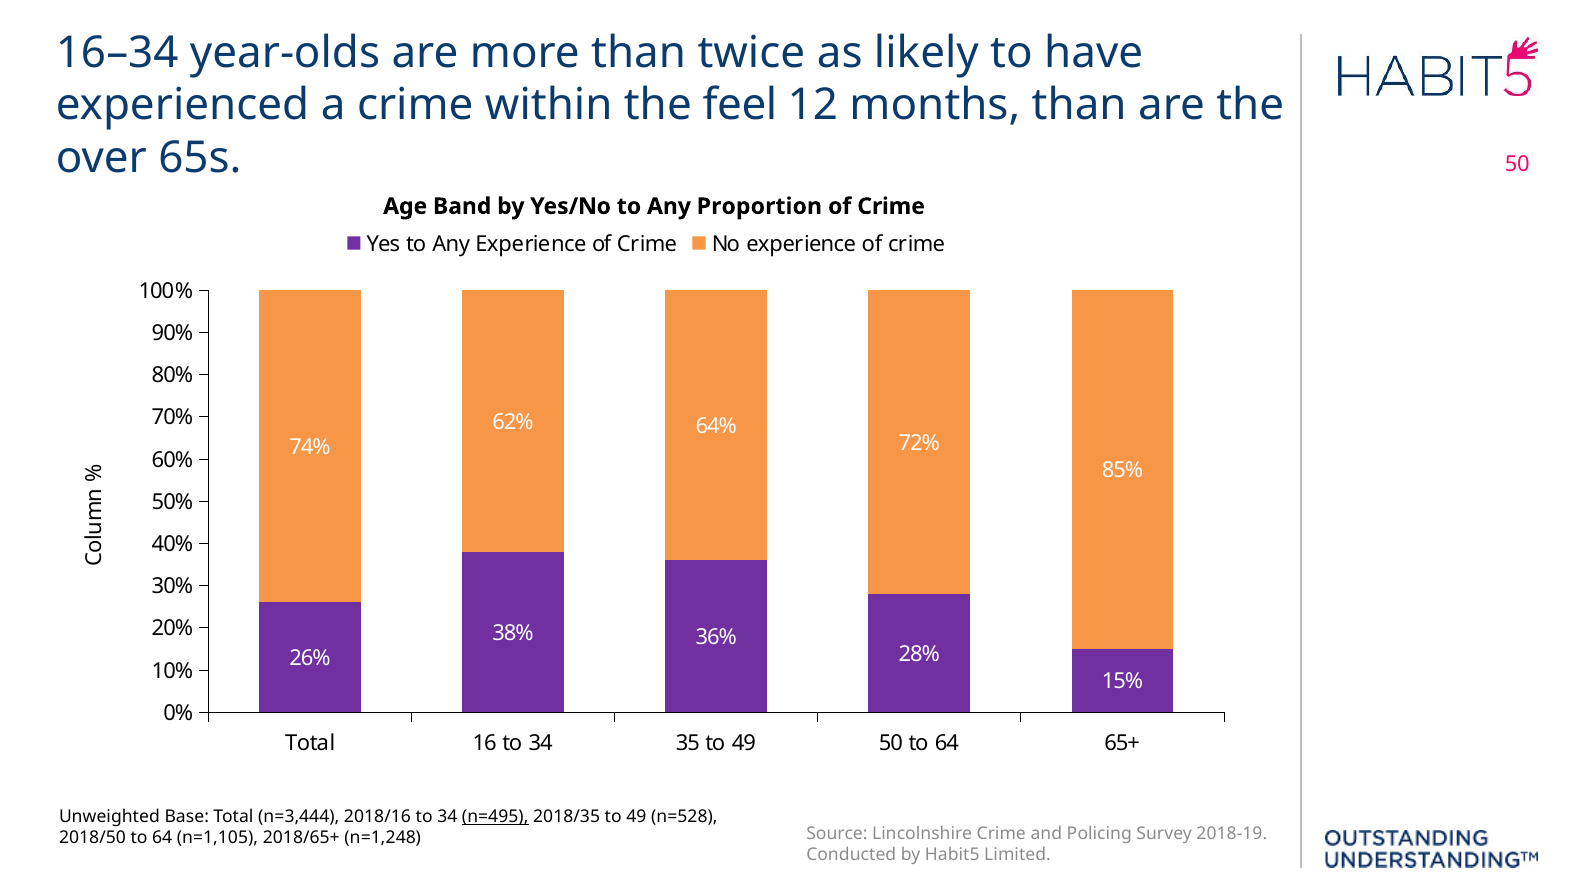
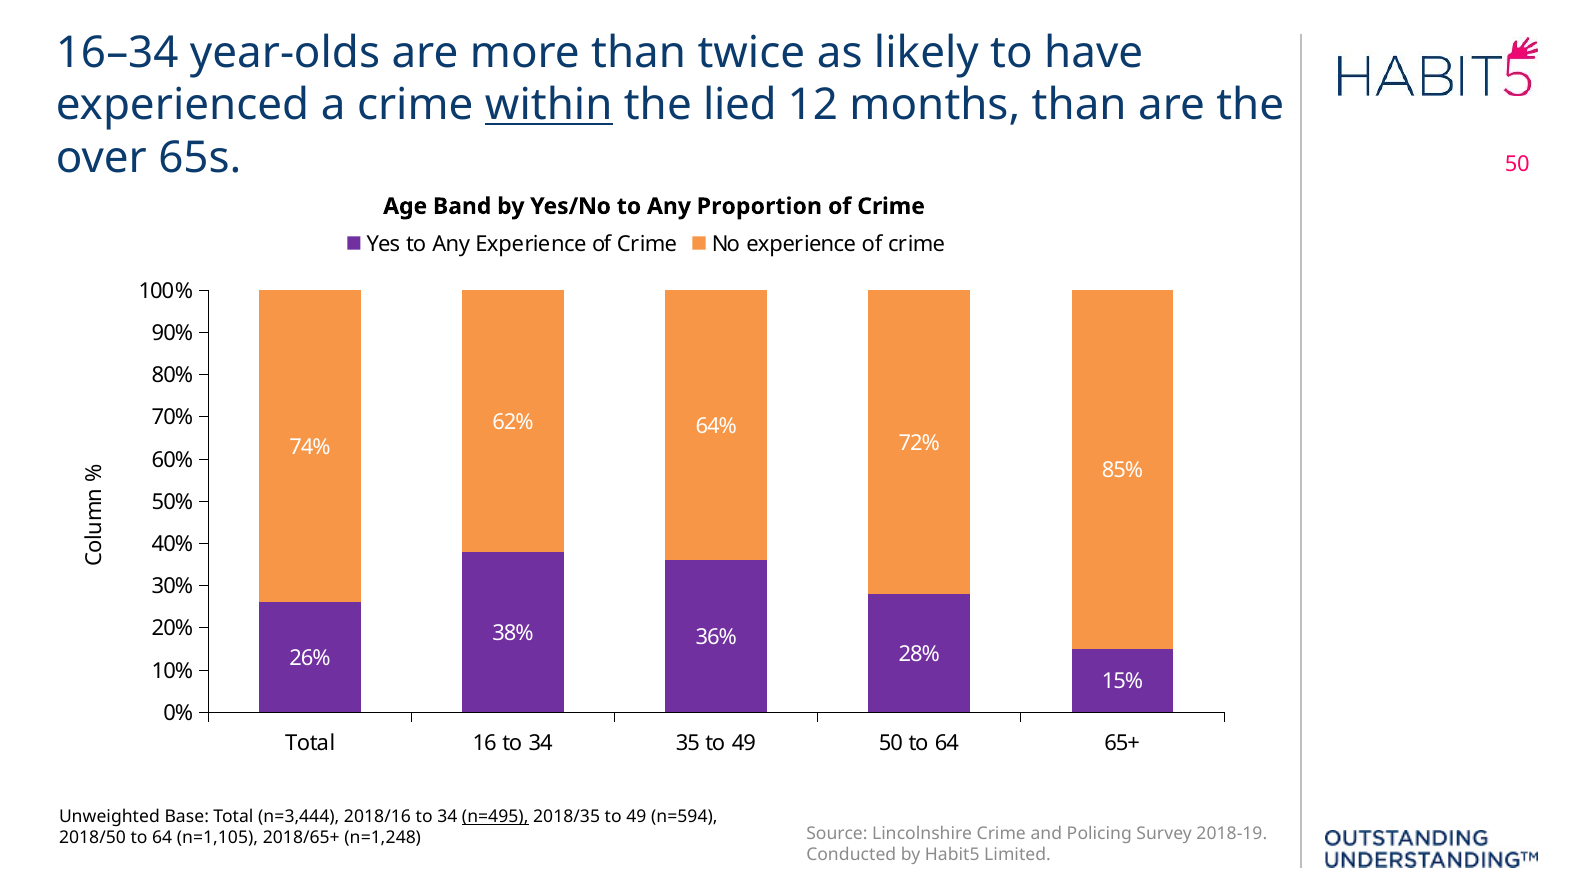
within underline: none -> present
feel: feel -> lied
n=528: n=528 -> n=594
